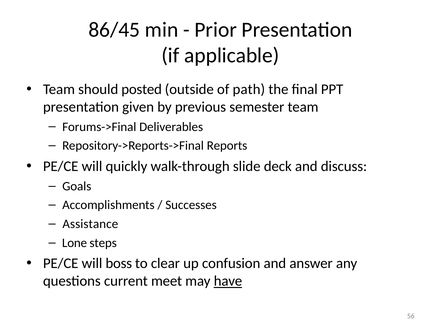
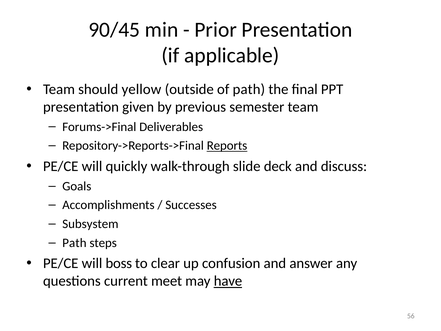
86/45: 86/45 -> 90/45
posted: posted -> yellow
Reports underline: none -> present
Assistance: Assistance -> Subsystem
Lone at (75, 243): Lone -> Path
